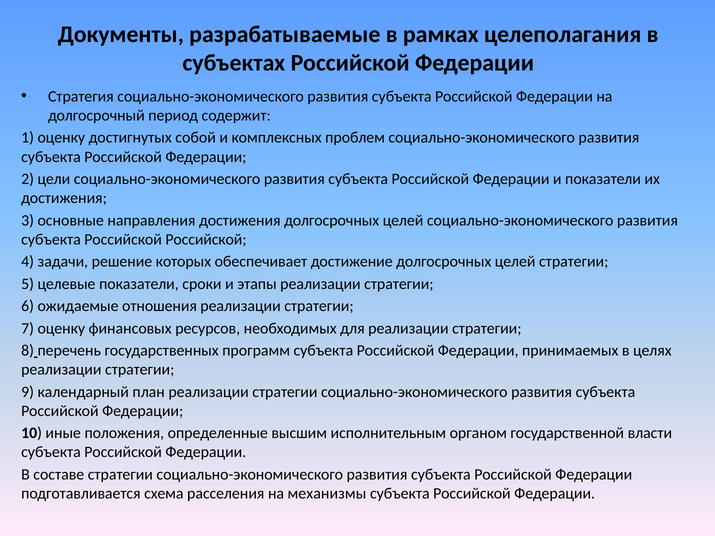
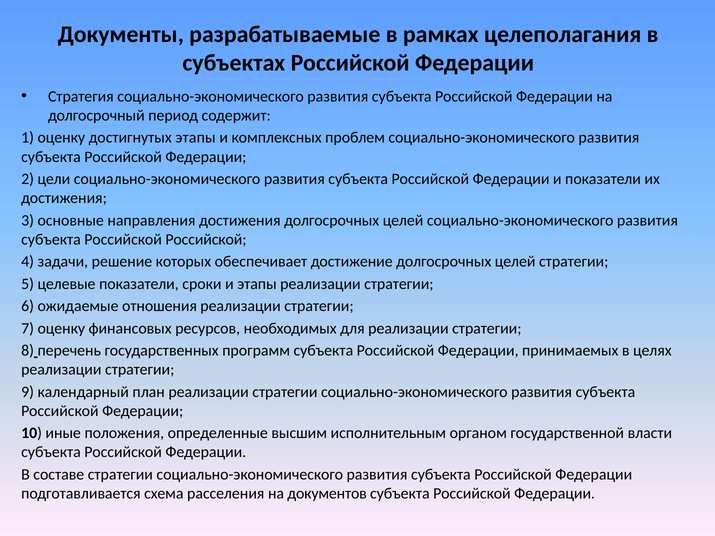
достигнутых собой: собой -> этапы
механизмы: механизмы -> документов
